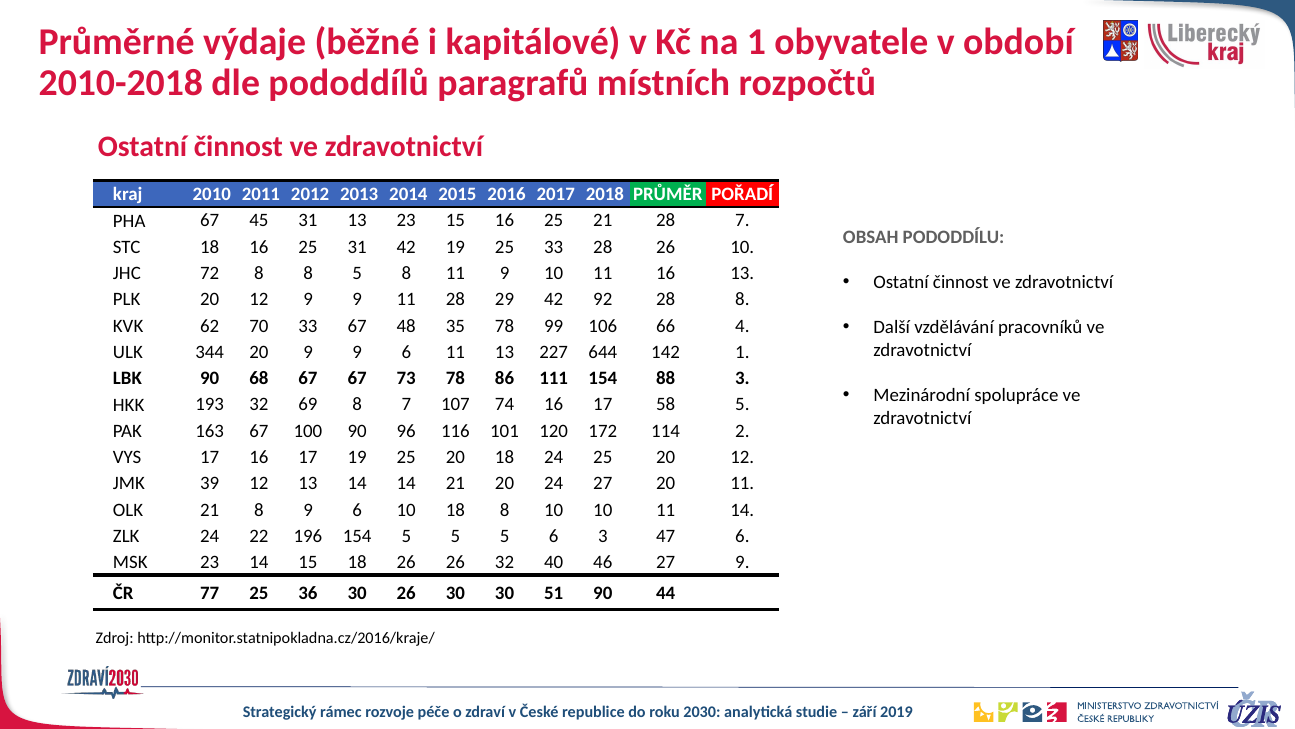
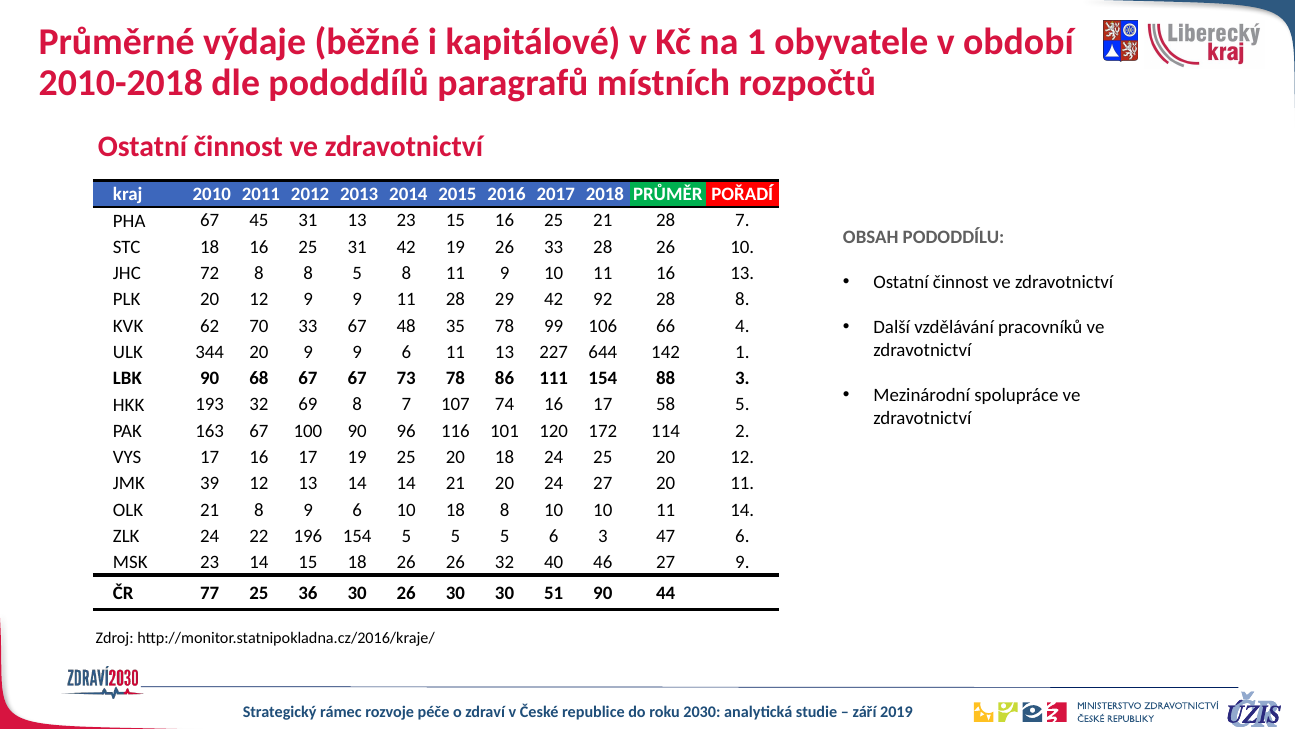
42 19 25: 25 -> 26
